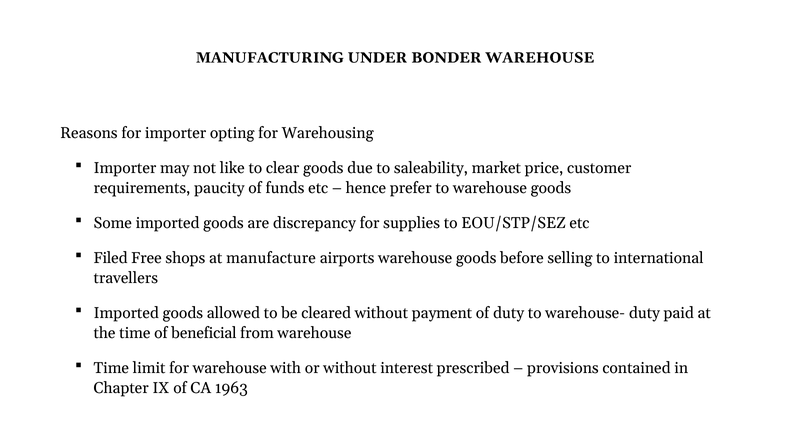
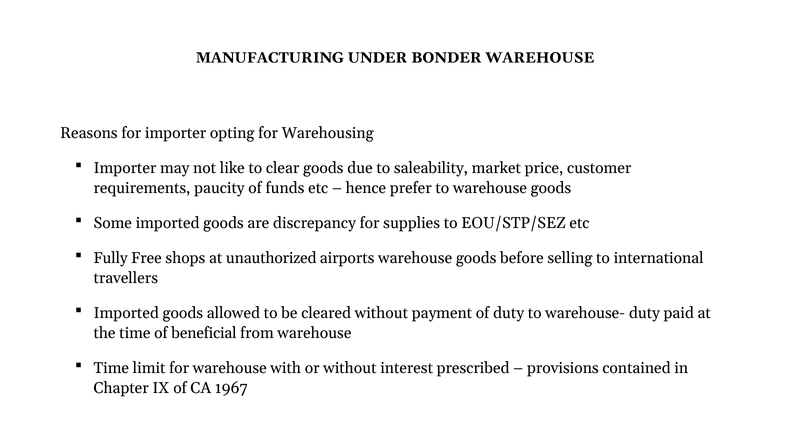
Filed: Filed -> Fully
manufacture: manufacture -> unauthorized
1963: 1963 -> 1967
